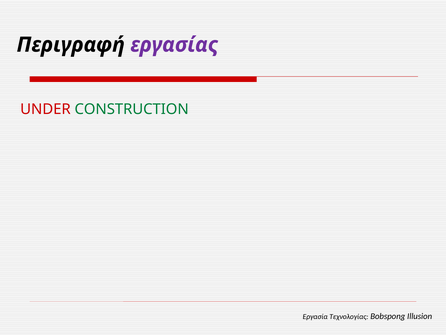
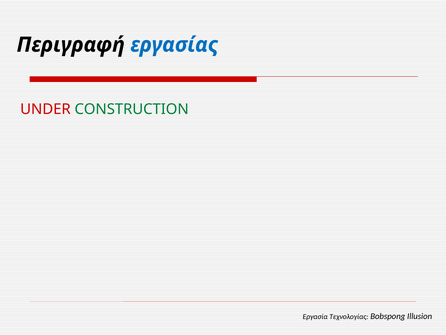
εργασίας colour: purple -> blue
